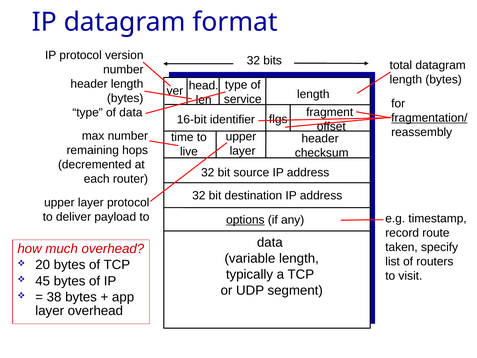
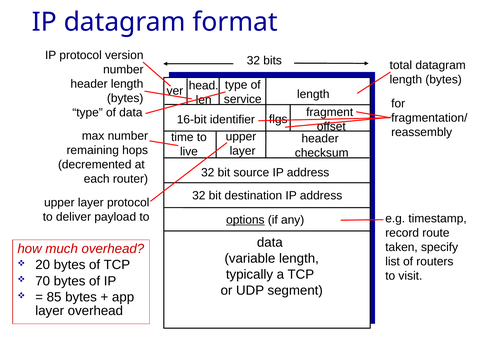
fragmentation/ underline: present -> none
45: 45 -> 70
38: 38 -> 85
